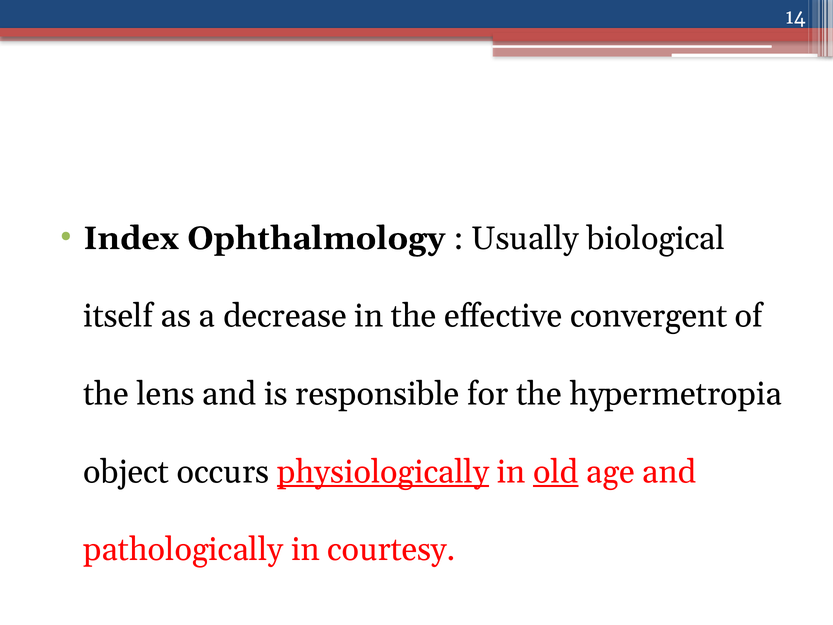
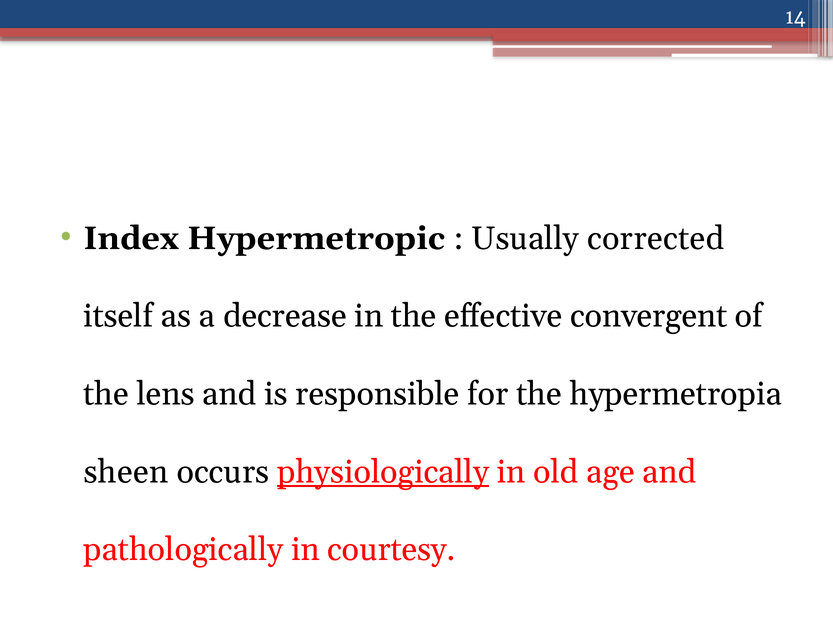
Ophthalmology: Ophthalmology -> Hypermetropic
biological: biological -> corrected
object: object -> sheen
old underline: present -> none
